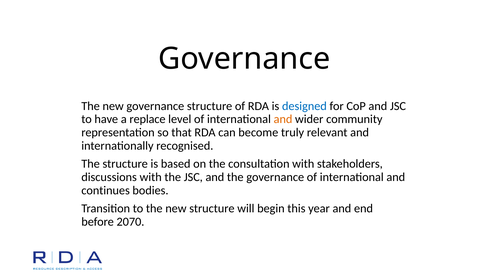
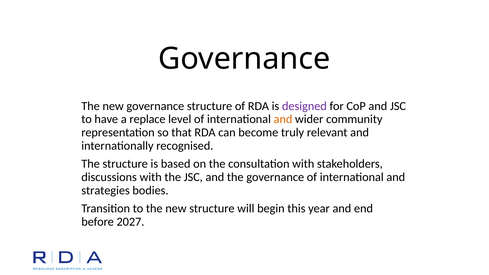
designed colour: blue -> purple
continues: continues -> strategies
2070: 2070 -> 2027
